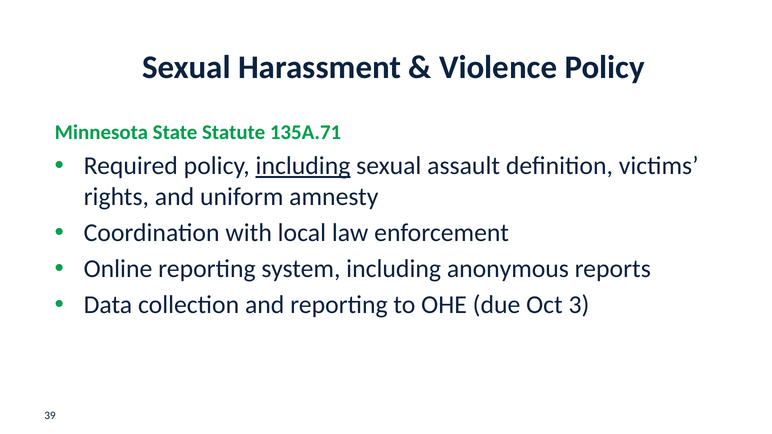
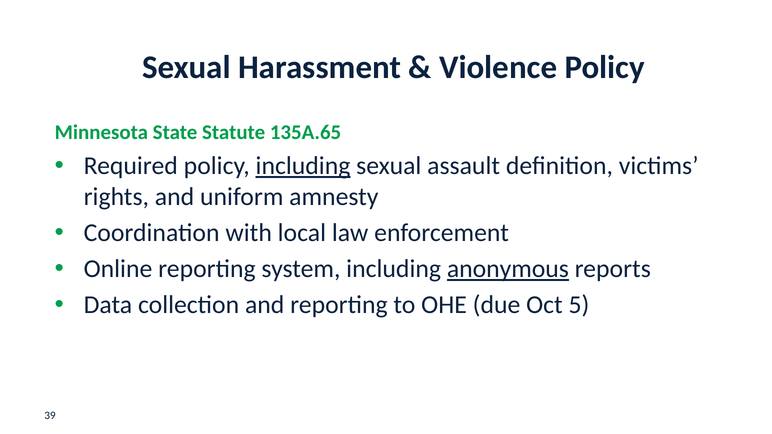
135A.71: 135A.71 -> 135A.65
anonymous underline: none -> present
3: 3 -> 5
